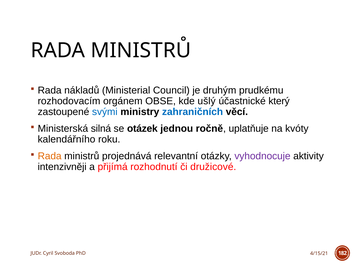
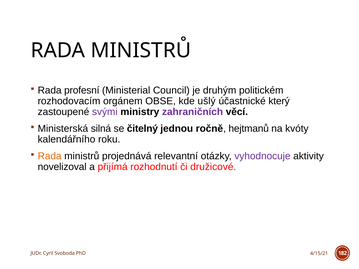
nákladů: nákladů -> profesní
prudkému: prudkému -> politickém
svými colour: blue -> purple
zahraničních colour: blue -> purple
otázek: otázek -> čitelný
uplatňuje: uplatňuje -> hejtmanů
intenzivněji: intenzivněji -> novelizoval
